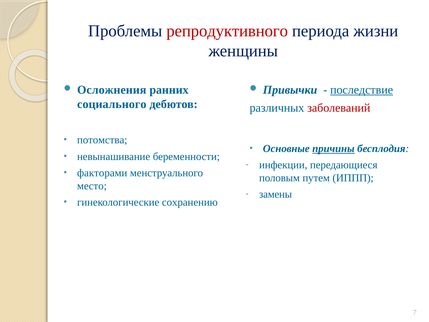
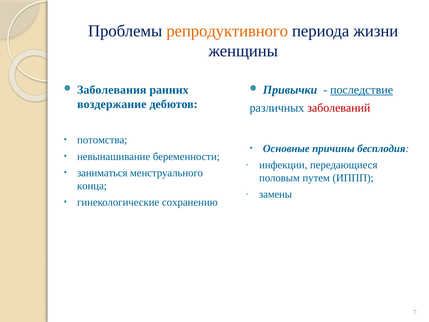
репродуктивного colour: red -> orange
Осложнения: Осложнения -> Заболевания
социального: социального -> воздержание
причины underline: present -> none
факторами: факторами -> заниматься
место: место -> конца
